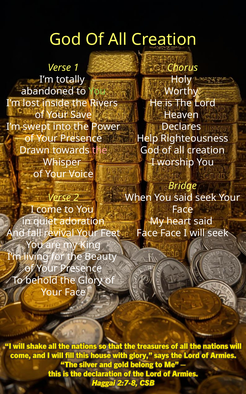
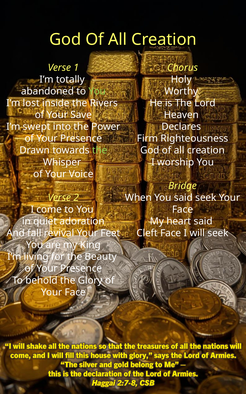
Help: Help -> Firm
the at (100, 150) colour: pink -> light green
Face at (147, 233): Face -> Cleft
